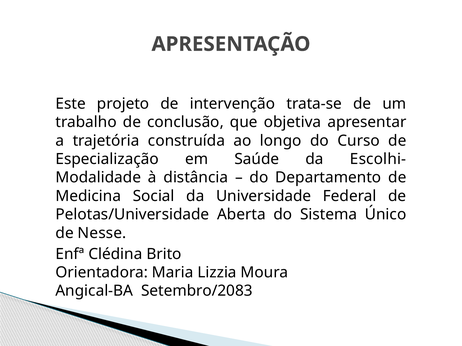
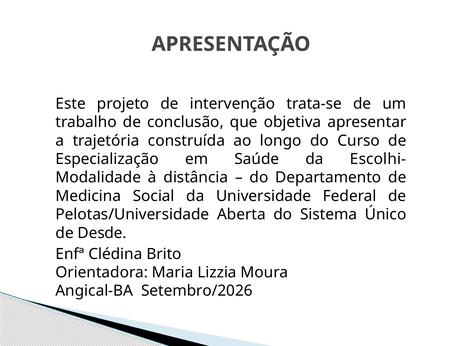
Nesse: Nesse -> Desde
Setembro/2083: Setembro/2083 -> Setembro/2026
